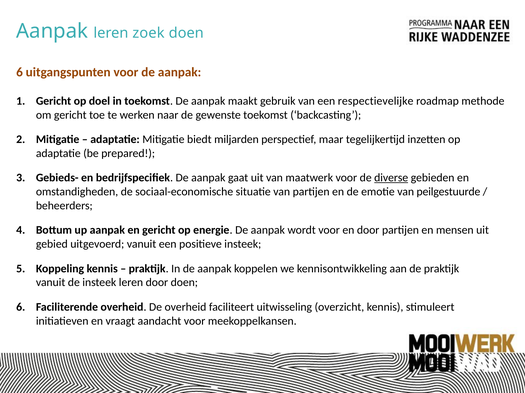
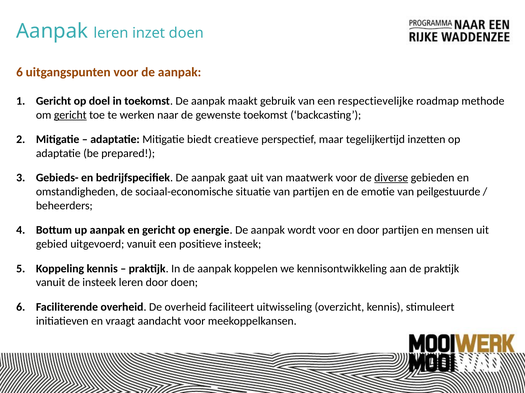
zoek: zoek -> inzet
gericht at (70, 115) underline: none -> present
miljarden: miljarden -> creatieve
